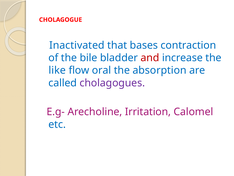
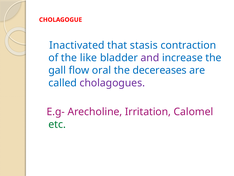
bases: bases -> stasis
bile: bile -> like
and colour: red -> purple
like: like -> gall
absorption: absorption -> decereases
etc colour: blue -> green
